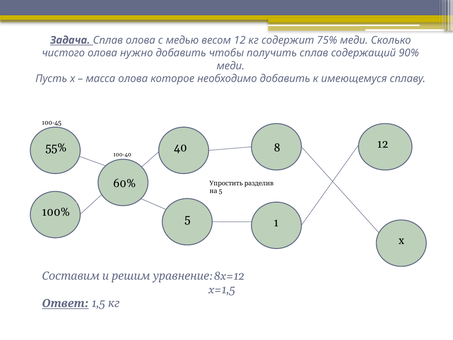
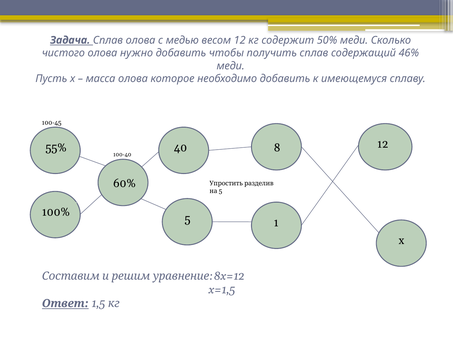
75%: 75% -> 50%
90%: 90% -> 46%
